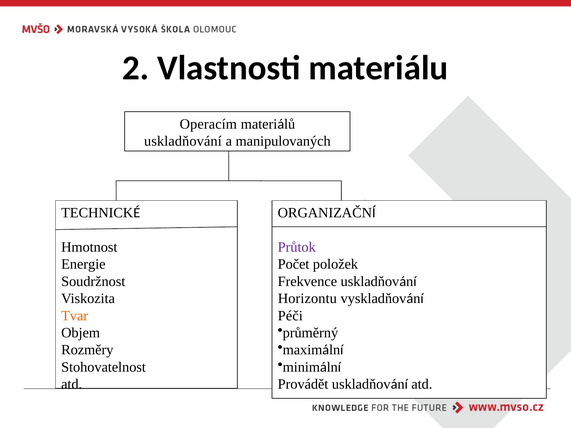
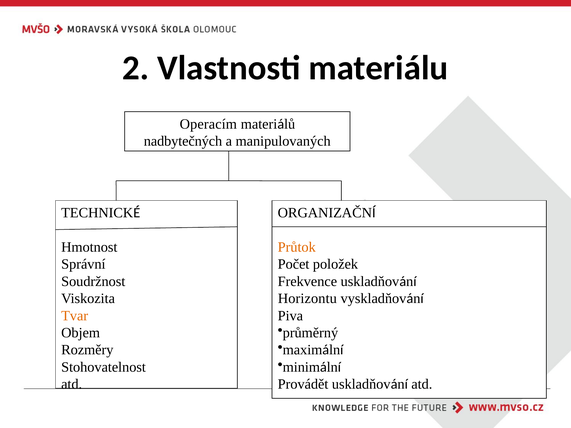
uskladňování at (183, 141): uskladňování -> nadbytečných
Průtok colour: purple -> orange
Energie: Energie -> Správní
Péči: Péči -> Piva
